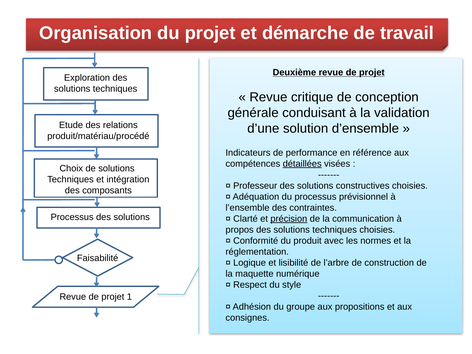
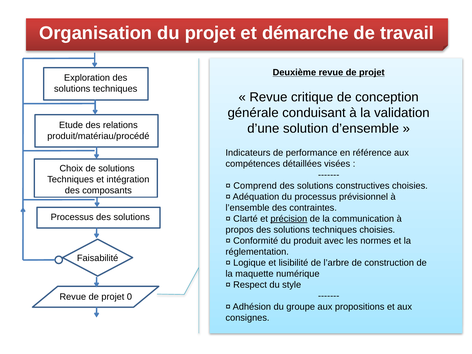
détaillées underline: present -> none
Professeur: Professeur -> Comprend
1: 1 -> 0
